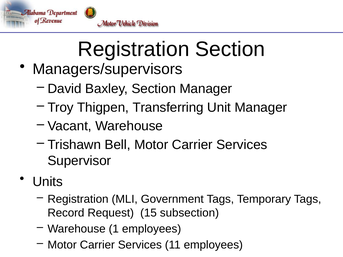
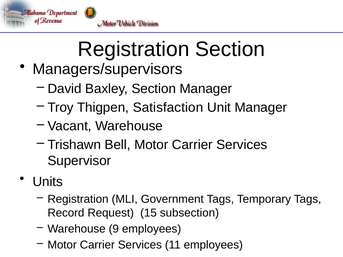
Transferring: Transferring -> Satisfaction
1: 1 -> 9
